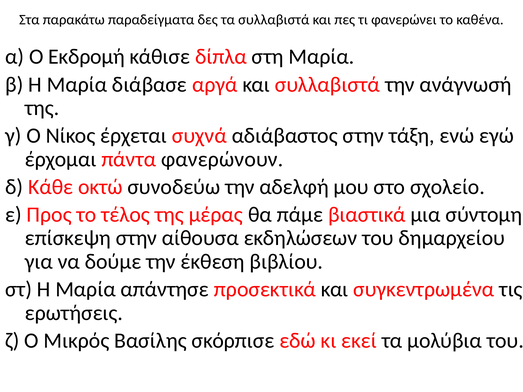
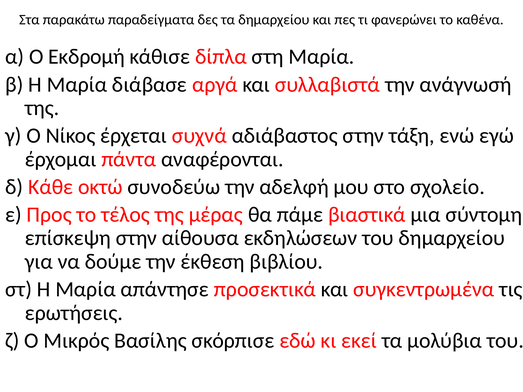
τα συλλαβιστά: συλλαβιστά -> δημαρχείου
φανερώνουν: φανερώνουν -> αναφέρονται
